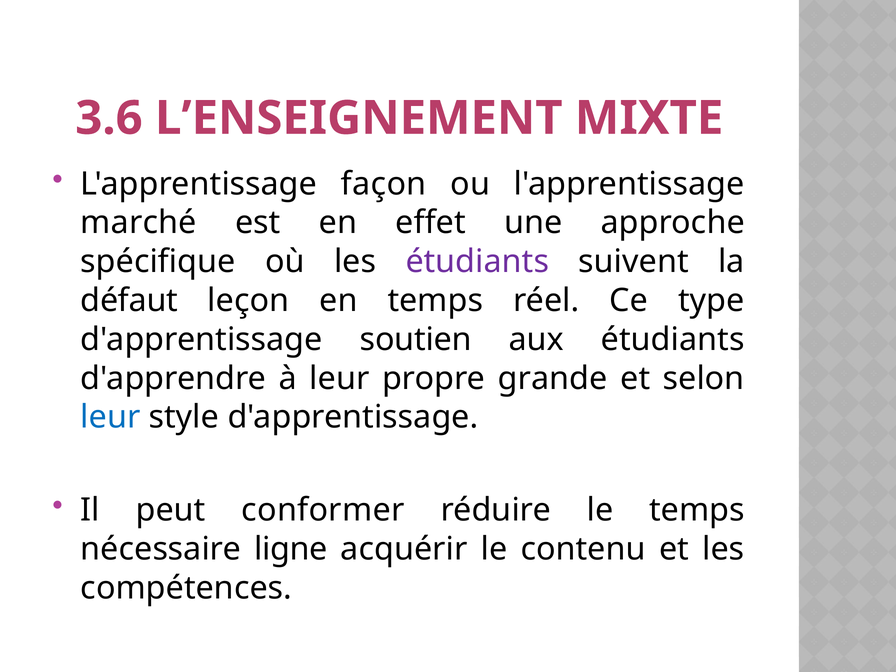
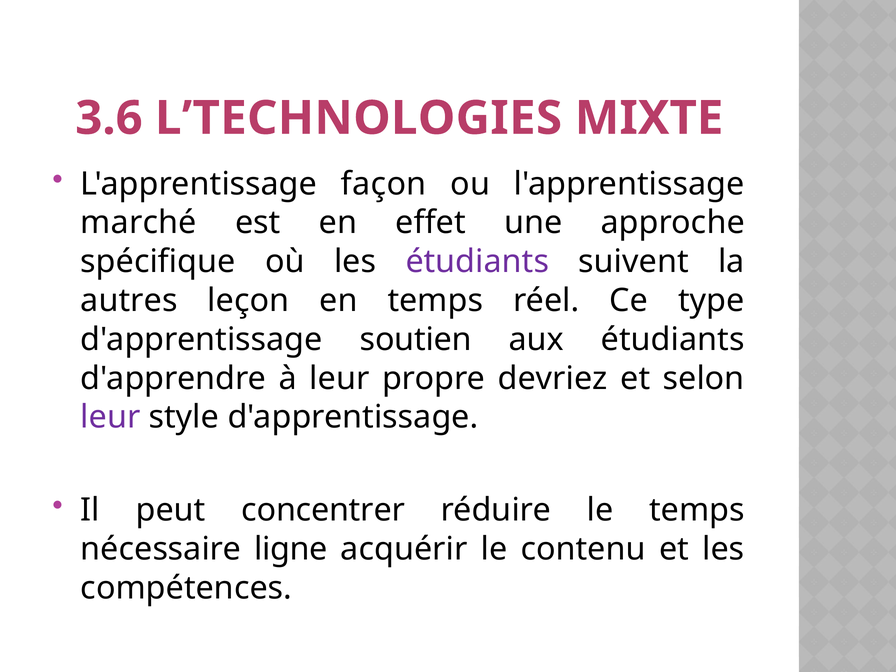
L’ENSEIGNEMENT: L’ENSEIGNEMENT -> L’TECHNOLOGIES
défaut: défaut -> autres
grande: grande -> devriez
leur at (110, 417) colour: blue -> purple
conformer: conformer -> concentrer
